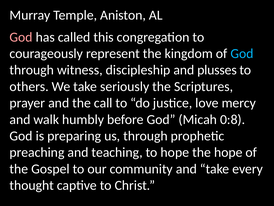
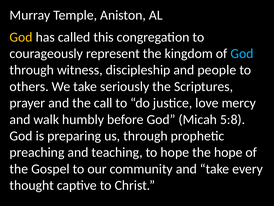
God at (21, 37) colour: pink -> yellow
plusses: plusses -> people
0:8: 0:8 -> 5:8
